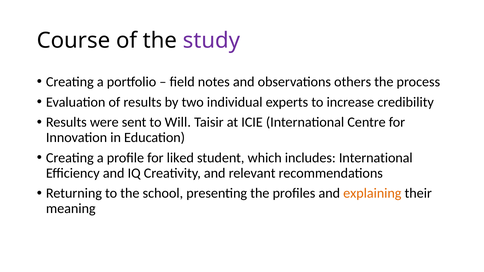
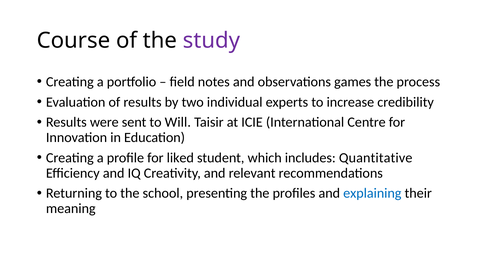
others: others -> games
includes International: International -> Quantitative
explaining colour: orange -> blue
